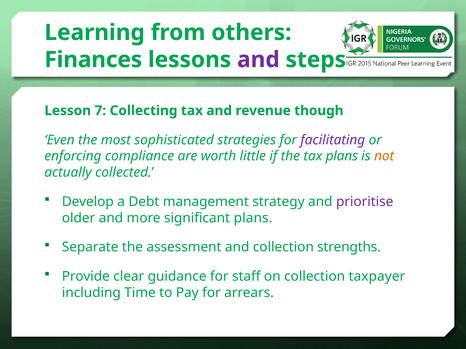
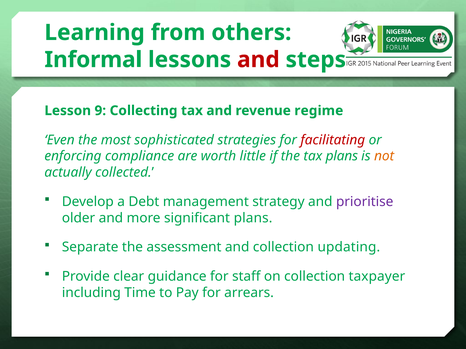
Finances: Finances -> Informal
and at (258, 60) colour: purple -> red
7: 7 -> 9
though: though -> regime
facilitating colour: purple -> red
strengths: strengths -> updating
